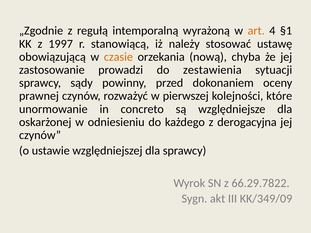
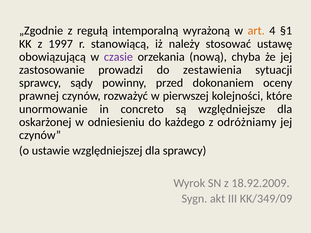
czasie colour: orange -> purple
derogacyjna: derogacyjna -> odróżniamy
66.29.7822: 66.29.7822 -> 18.92.2009
